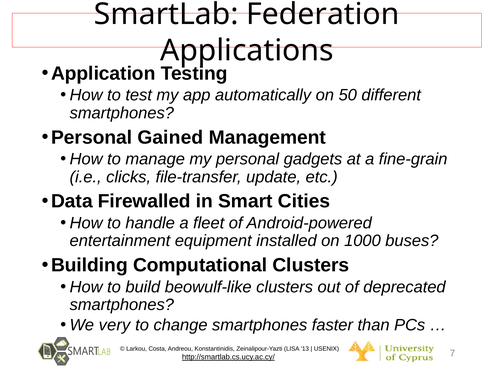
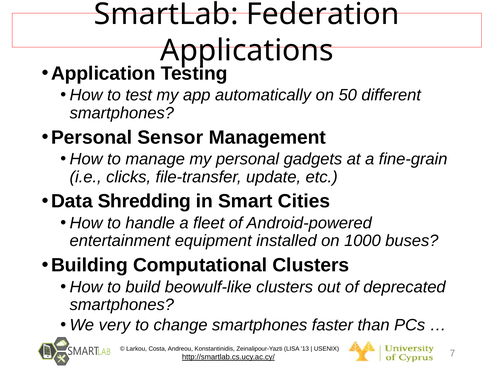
Gained: Gained -> Sensor
Firewalled: Firewalled -> Shredding
